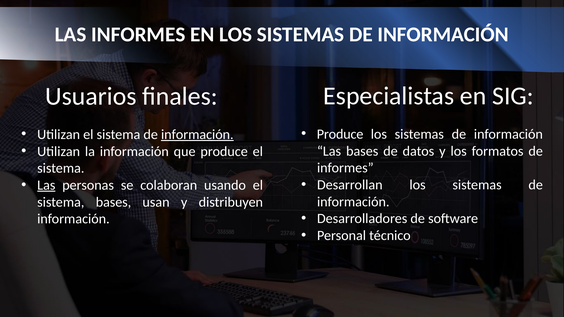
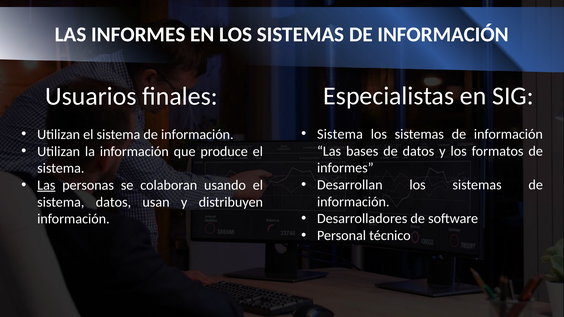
Produce at (340, 134): Produce -> Sistema
información at (197, 135) underline: present -> none
sistema bases: bases -> datos
